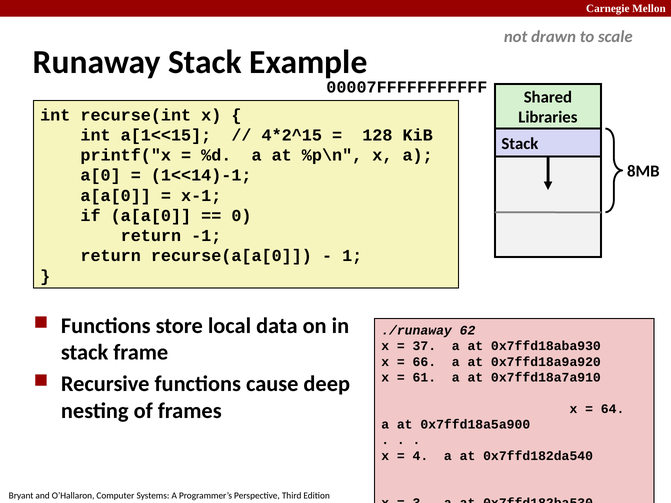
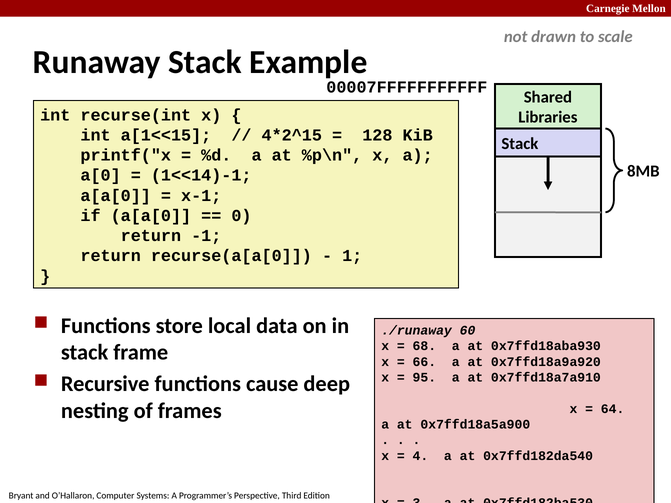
62: 62 -> 60
37: 37 -> 68
61: 61 -> 95
